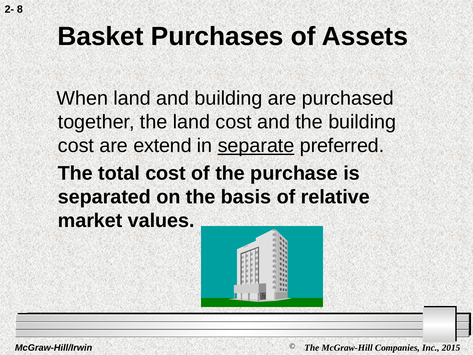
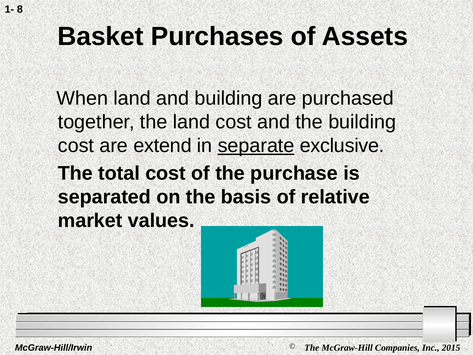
2-: 2- -> 1-
preferred: preferred -> exclusive
